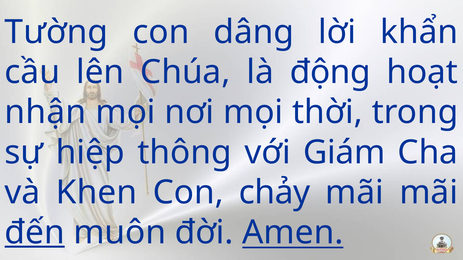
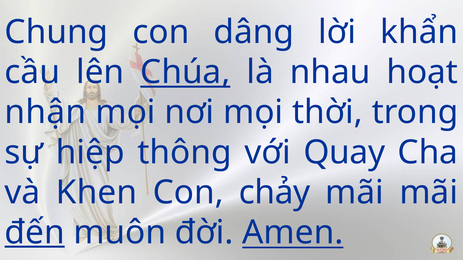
Tường: Tường -> Chung
Chúa underline: none -> present
động: động -> nhau
Giám: Giám -> Quay
